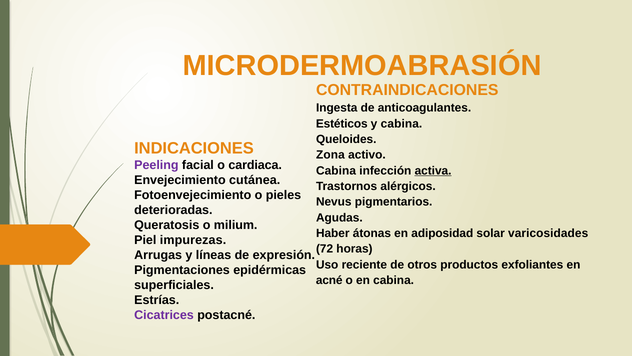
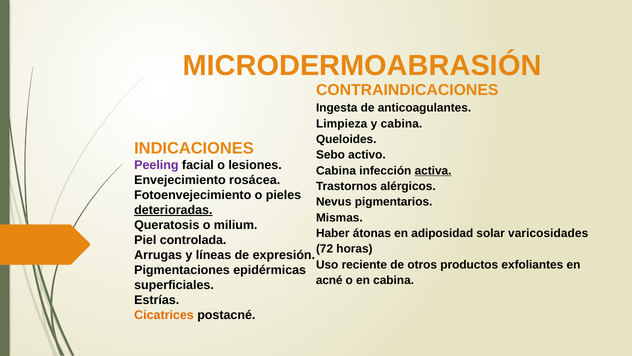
Estéticos: Estéticos -> Limpieza
Zona: Zona -> Sebo
cardiaca: cardiaca -> lesiones
cutánea: cutánea -> rosácea
deterioradas underline: none -> present
Agudas: Agudas -> Mismas
impurezas: impurezas -> controlada
Cicatrices colour: purple -> orange
